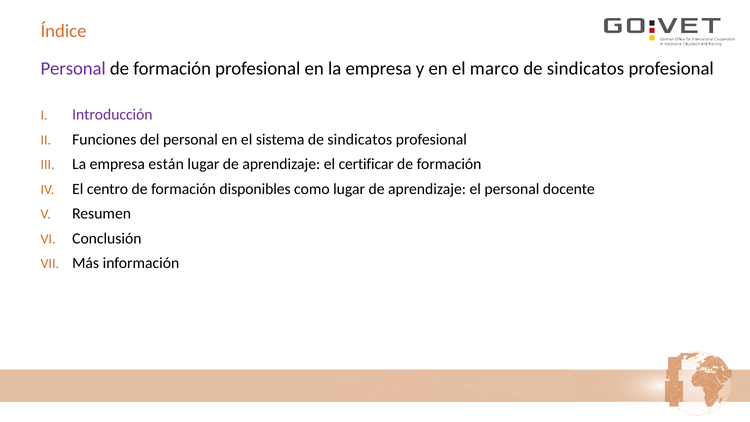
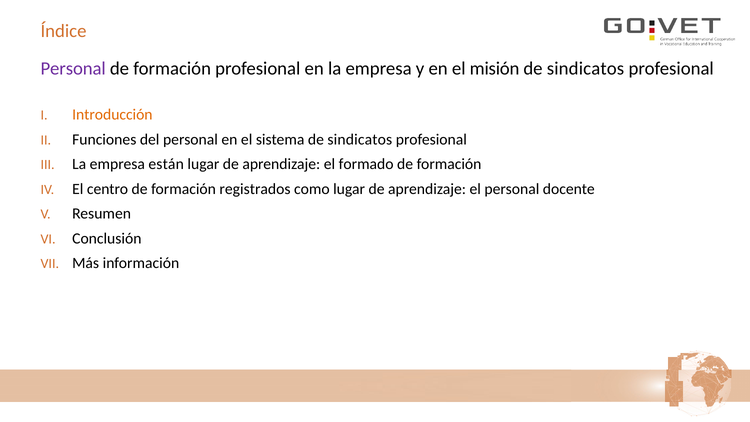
marco: marco -> misión
Introducción colour: purple -> orange
certificar: certificar -> formado
disponibles: disponibles -> registrados
